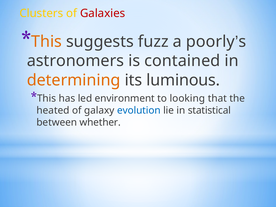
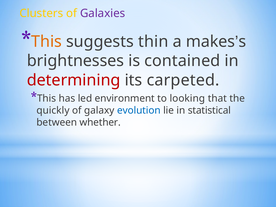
Galaxies colour: red -> purple
fuzz: fuzz -> thin
poorly: poorly -> makes
astronomers: astronomers -> brightnesses
determining colour: orange -> red
luminous: luminous -> carpeted
heated: heated -> quickly
